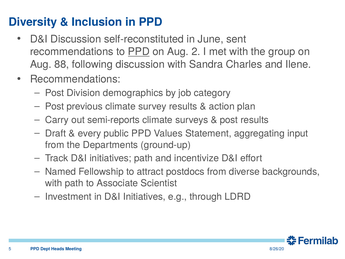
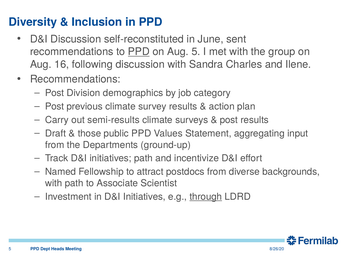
Aug 2: 2 -> 5
88: 88 -> 16
semi-reports: semi-reports -> semi-results
every: every -> those
through underline: none -> present
